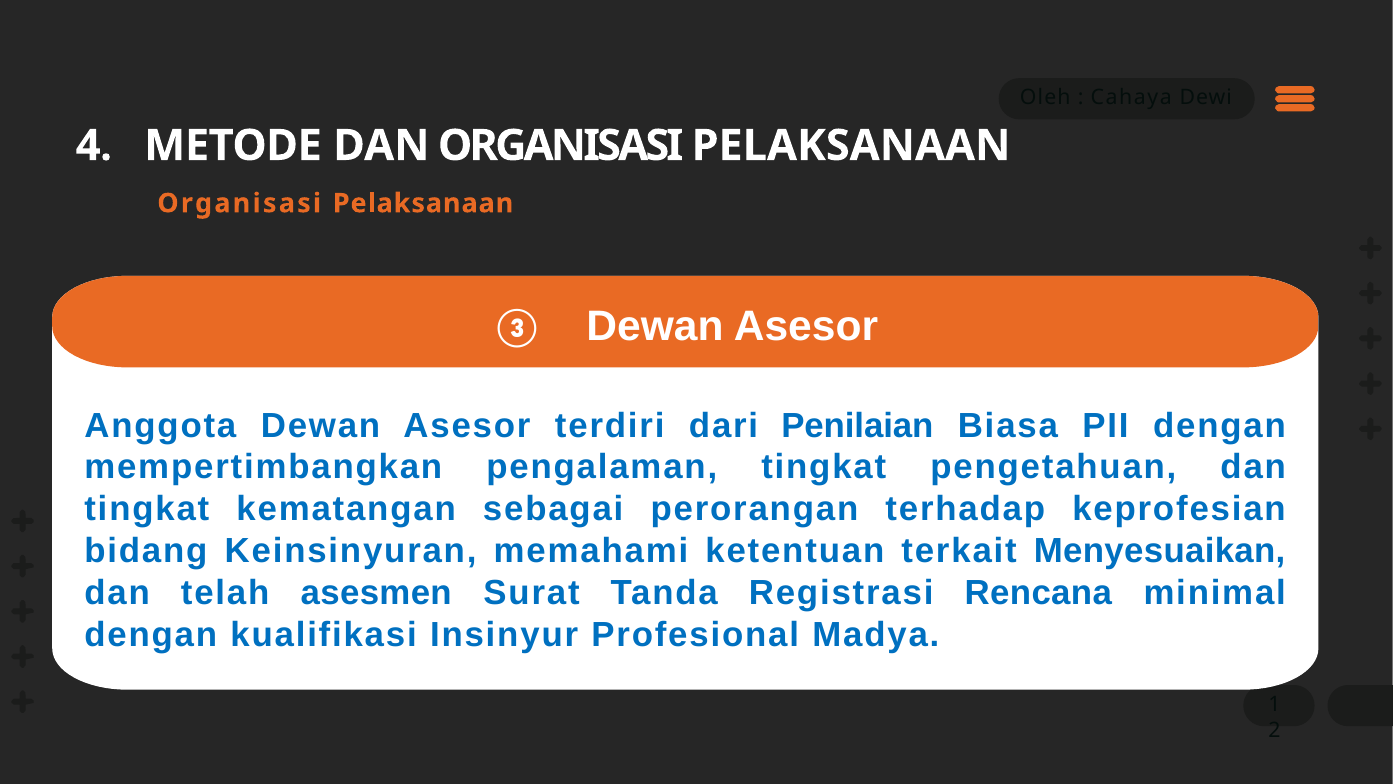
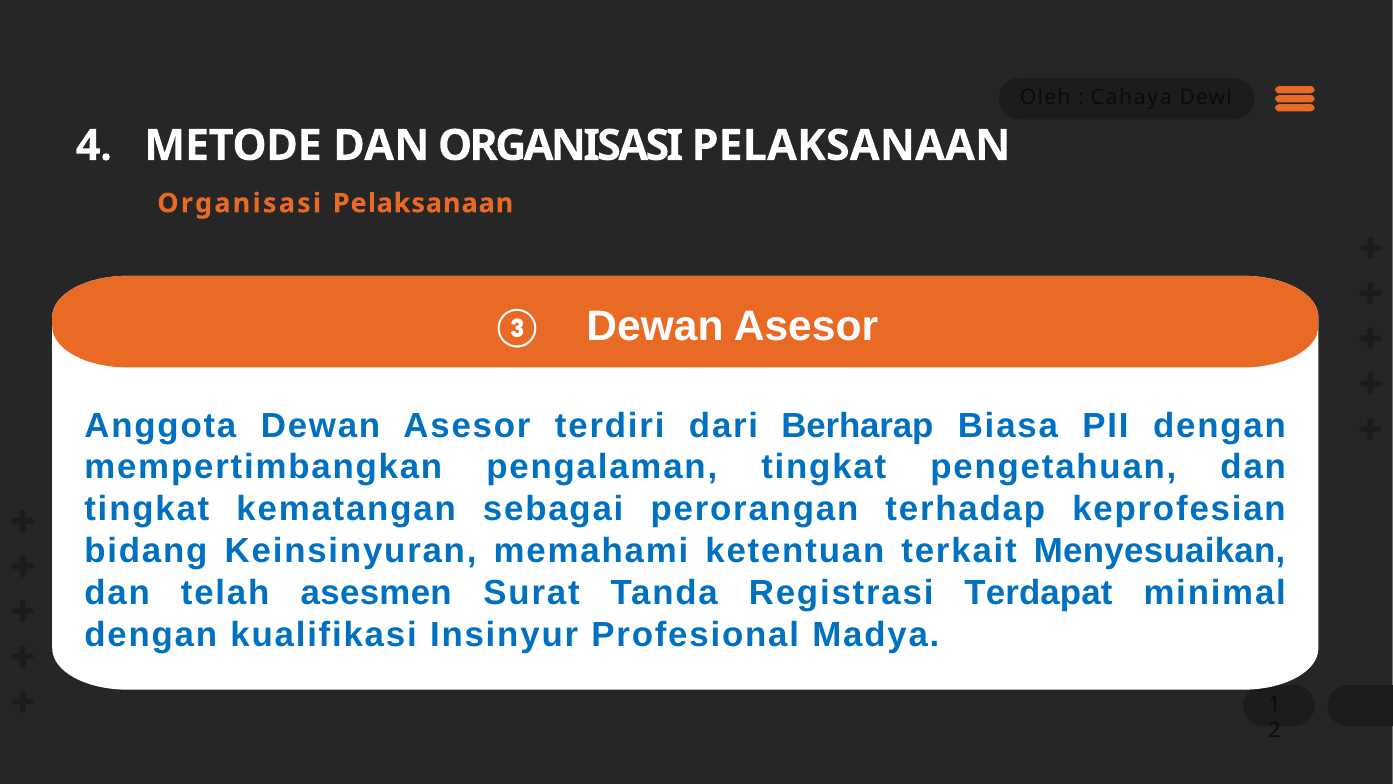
Penilaian: Penilaian -> Berharap
Rencana: Rencana -> Terdapat
